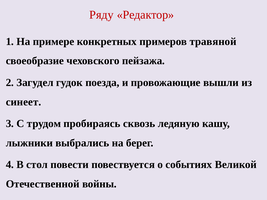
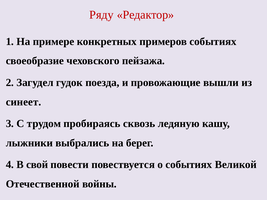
примеров травяной: травяной -> событиях
стол: стол -> свой
